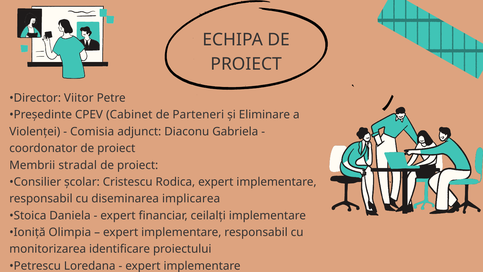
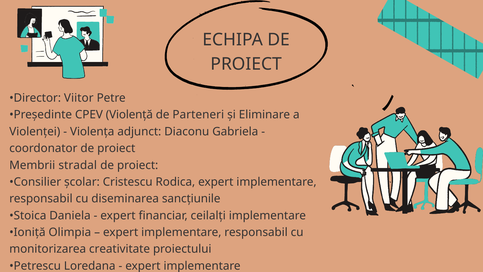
Cabinet: Cabinet -> Violență
Comisia: Comisia -> Violența
implicarea: implicarea -> sancțiunile
identificare: identificare -> creativitate
